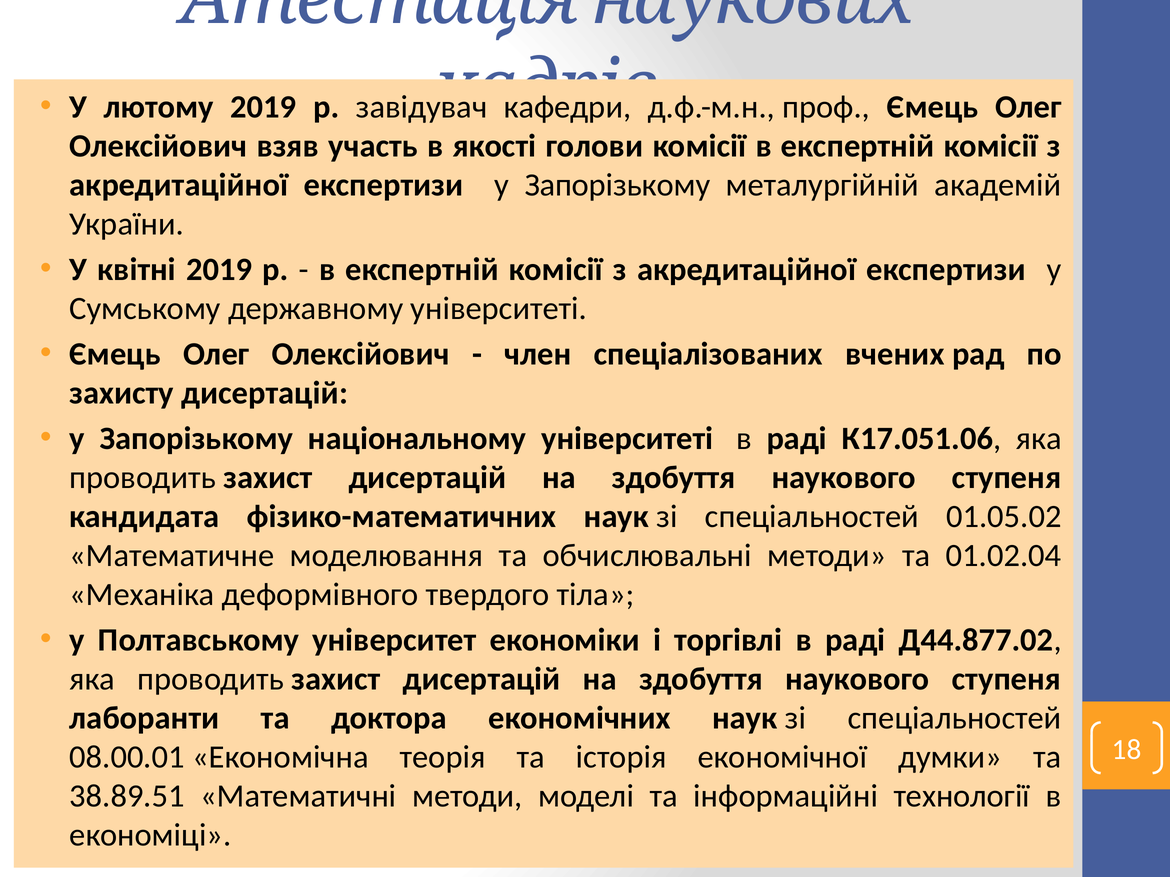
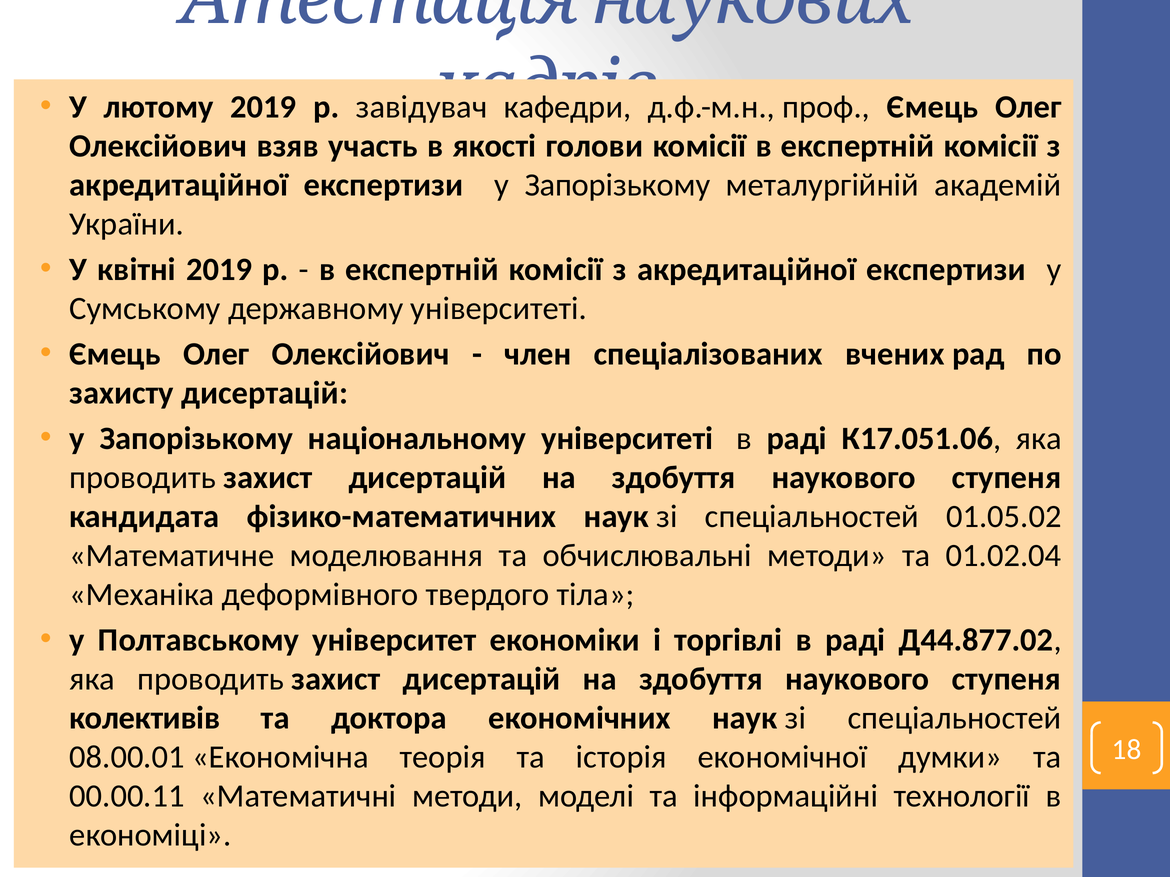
лаборанти: лаборанти -> колективів
38.89.51: 38.89.51 -> 00.00.11
